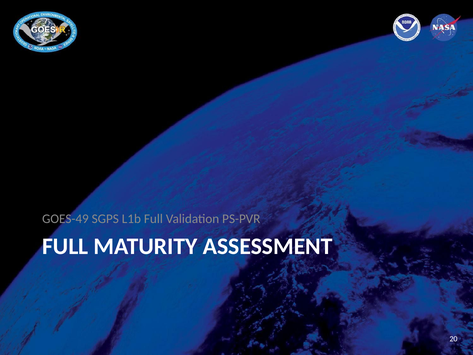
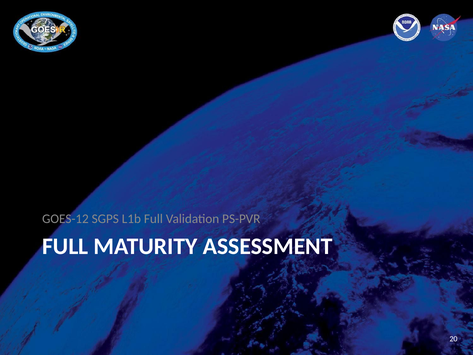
GOES-49: GOES-49 -> GOES-12
